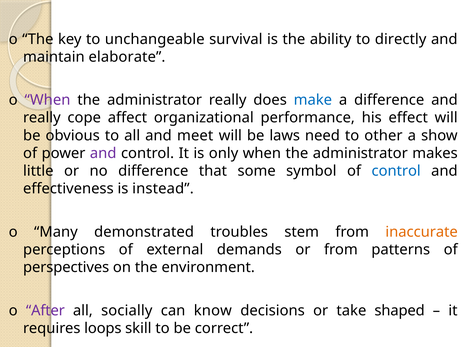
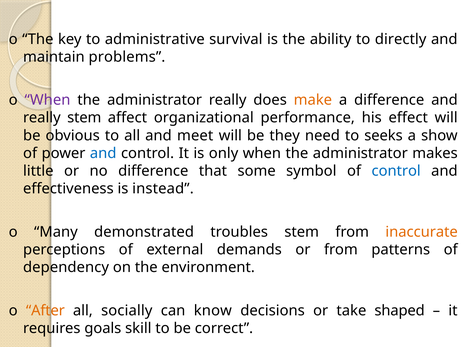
unchangeable: unchangeable -> administrative
elaborate: elaborate -> problems
make colour: blue -> orange
really cope: cope -> stem
laws: laws -> they
other: other -> seeks
and at (103, 153) colour: purple -> blue
perspectives: perspectives -> dependency
After colour: purple -> orange
loops: loops -> goals
